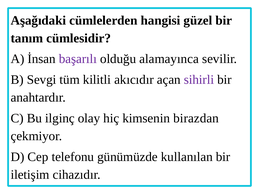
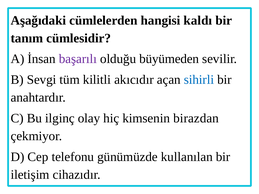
güzel: güzel -> kaldı
alamayınca: alamayınca -> büyümeden
sihirli colour: purple -> blue
